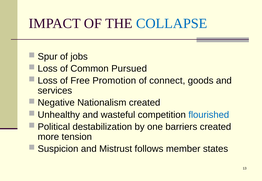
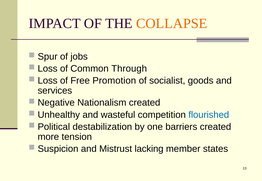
COLLAPSE colour: blue -> orange
Pursued: Pursued -> Through
connect: connect -> socialist
follows: follows -> lacking
